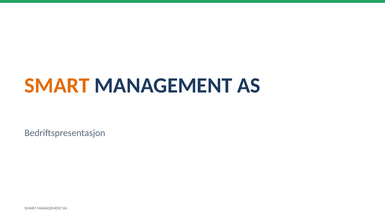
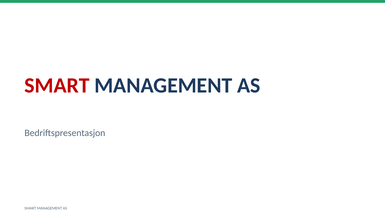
SMART at (57, 85) colour: orange -> red
